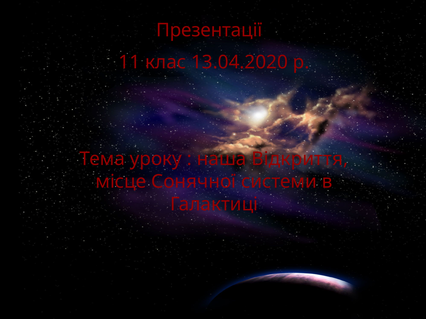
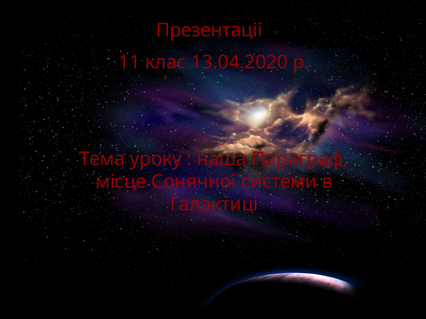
Відкриття: Відкриття -> Параграф
